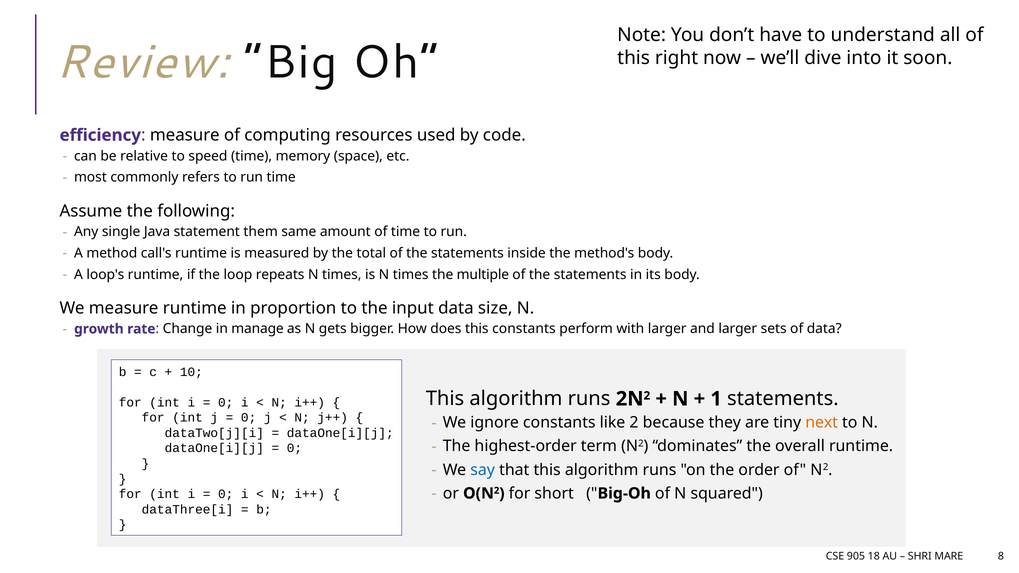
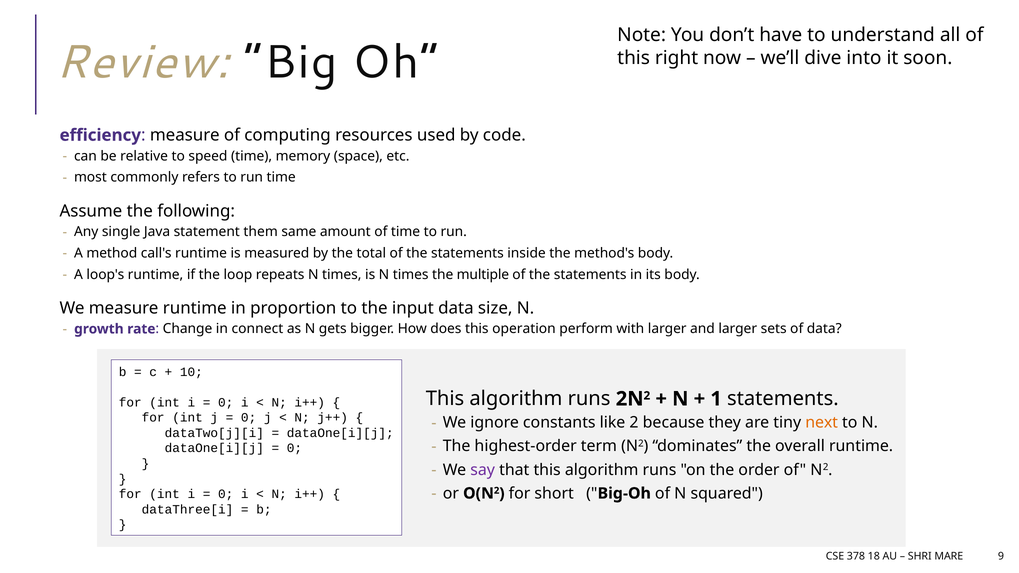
manage: manage -> connect
this constants: constants -> operation
say colour: blue -> purple
905: 905 -> 378
8: 8 -> 9
